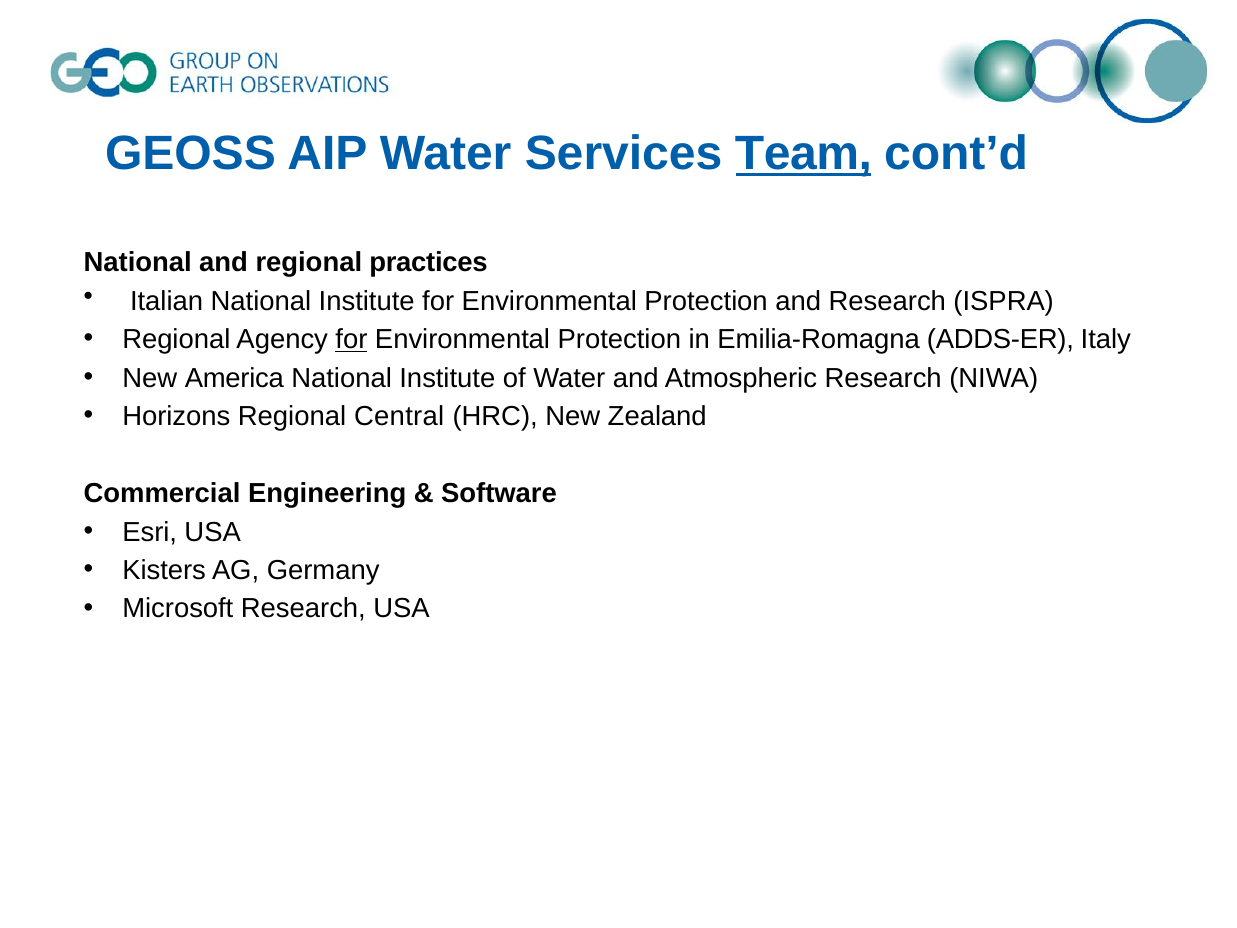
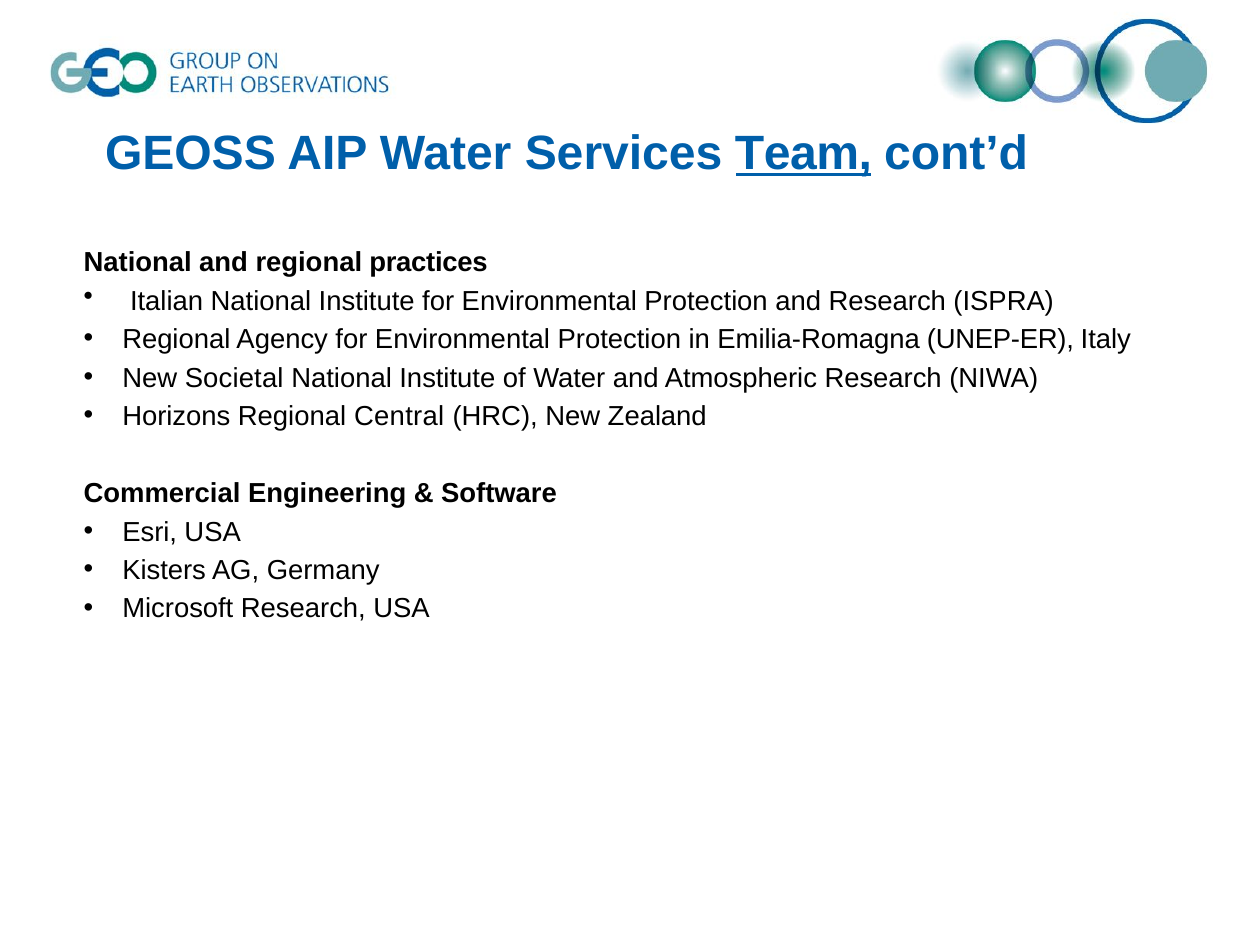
for at (351, 339) underline: present -> none
ADDS-ER: ADDS-ER -> UNEP-ER
America: America -> Societal
